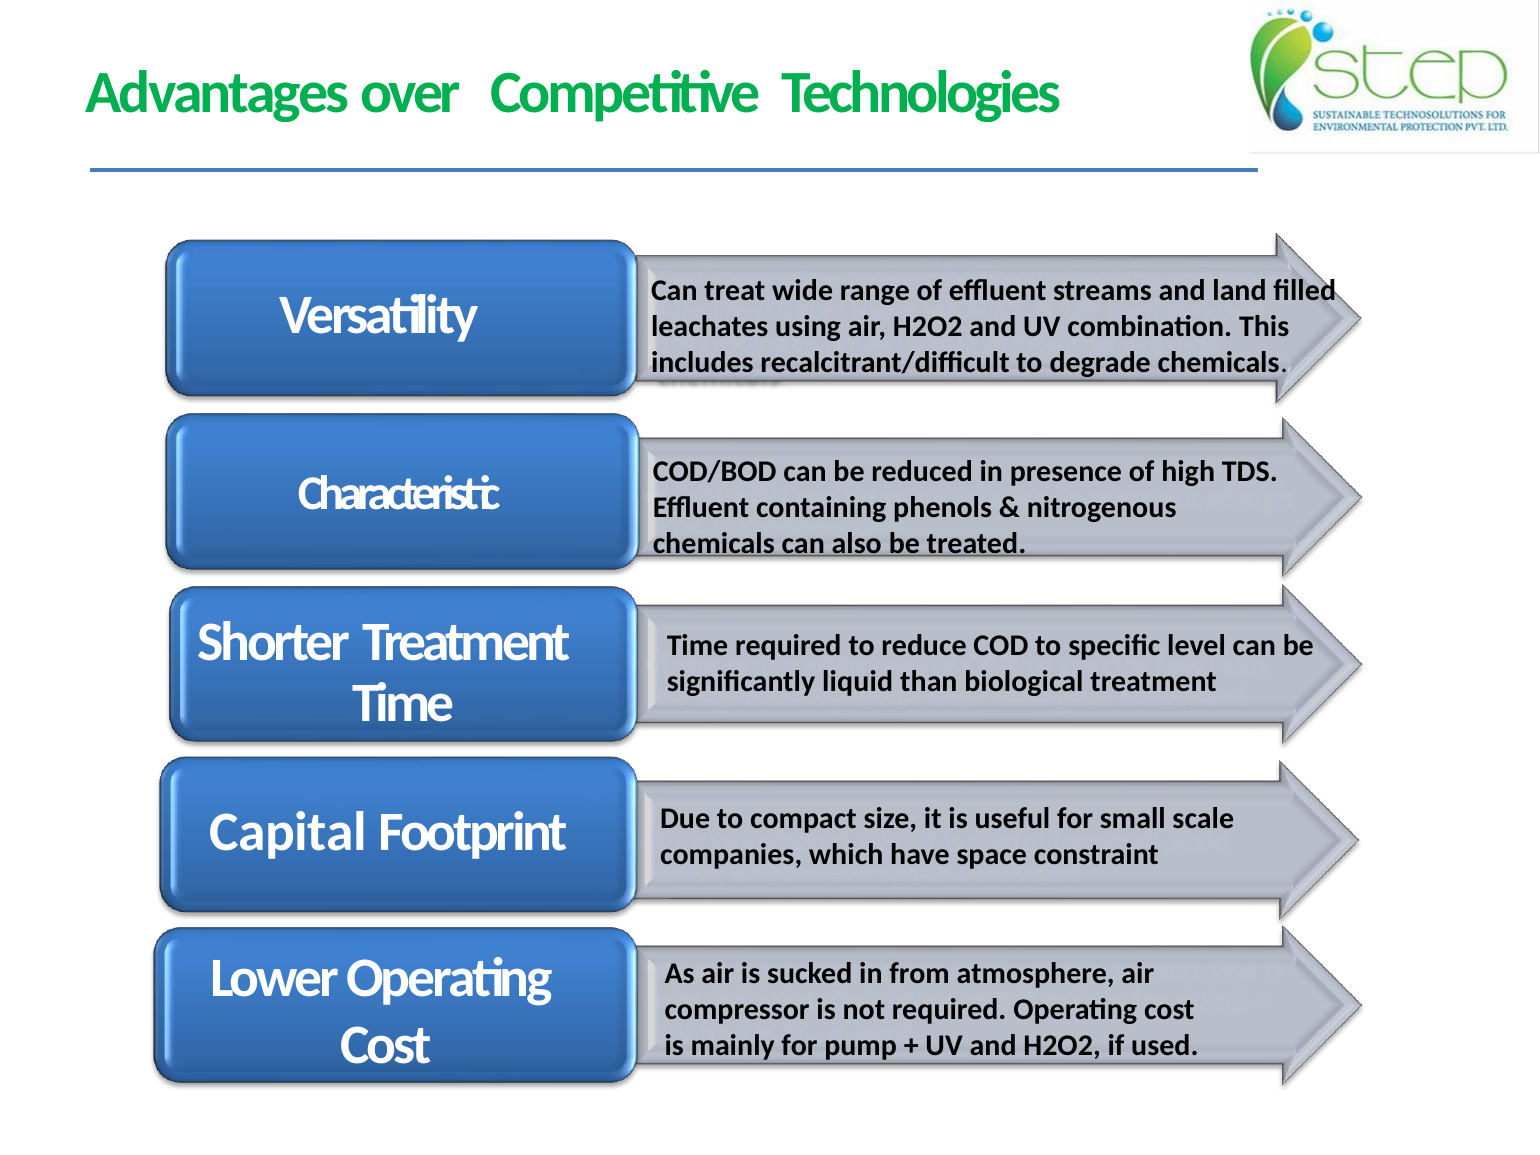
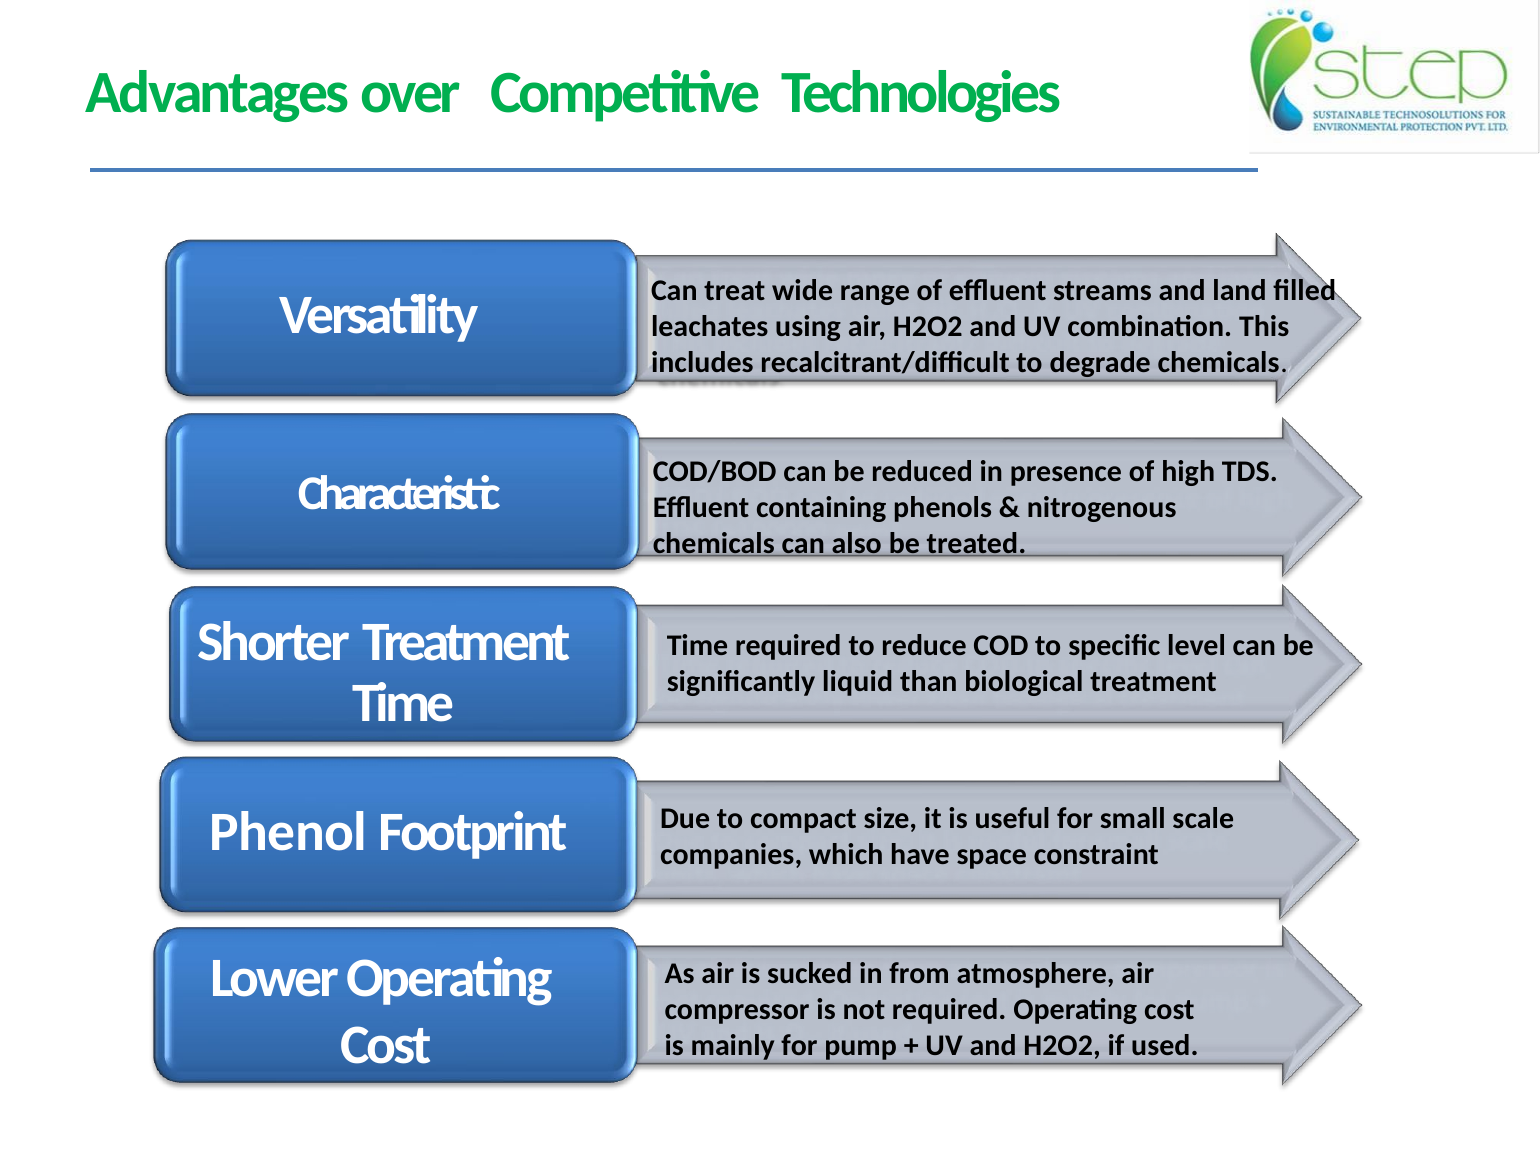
Capital: Capital -> Phenol
